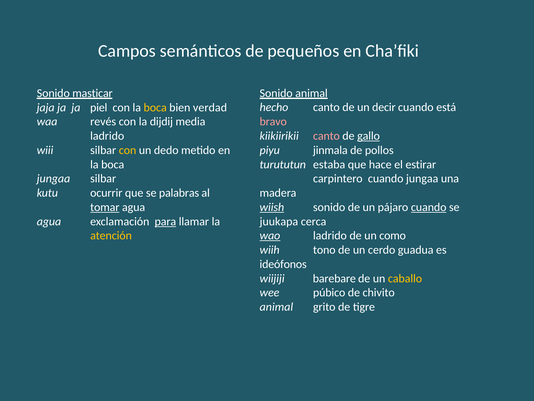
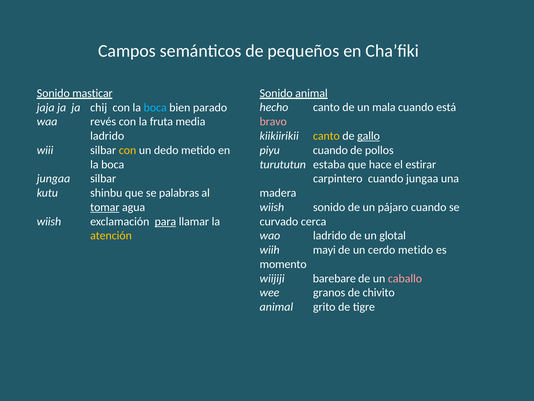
decir: decir -> mala
piel: piel -> chij
boca at (155, 107) colour: yellow -> light blue
verdad: verdad -> parado
dijdij: dijdij -> fruta
canto at (326, 136) colour: pink -> yellow
piyu jinmala: jinmala -> cuando
ocurrir: ocurrir -> shinbu
wiish at (272, 207) underline: present -> none
cuando at (429, 207) underline: present -> none
juukapa: juukapa -> curvado
agua at (49, 221): agua -> wiish
wao underline: present -> none
como: como -> glotal
tono: tono -> mayi
cerdo guadua: guadua -> metido
ideófonos: ideófonos -> momento
caballo colour: yellow -> pink
púbico: púbico -> granos
